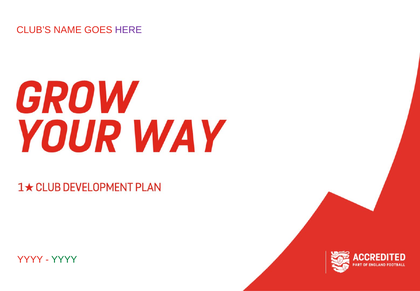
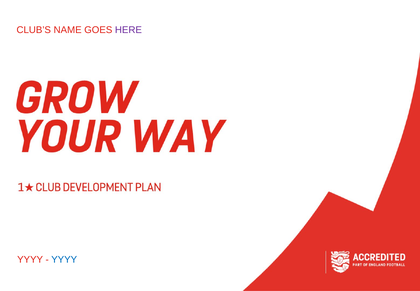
YYYY at (64, 259) colour: green -> blue
